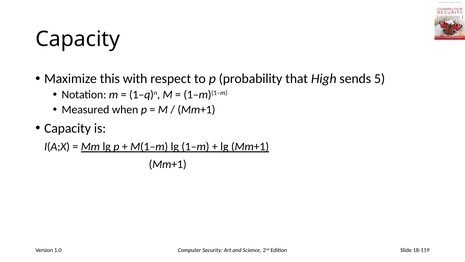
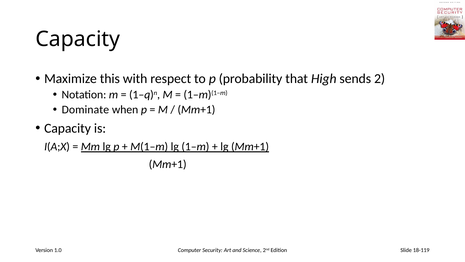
5: 5 -> 2
Measured: Measured -> Dominate
